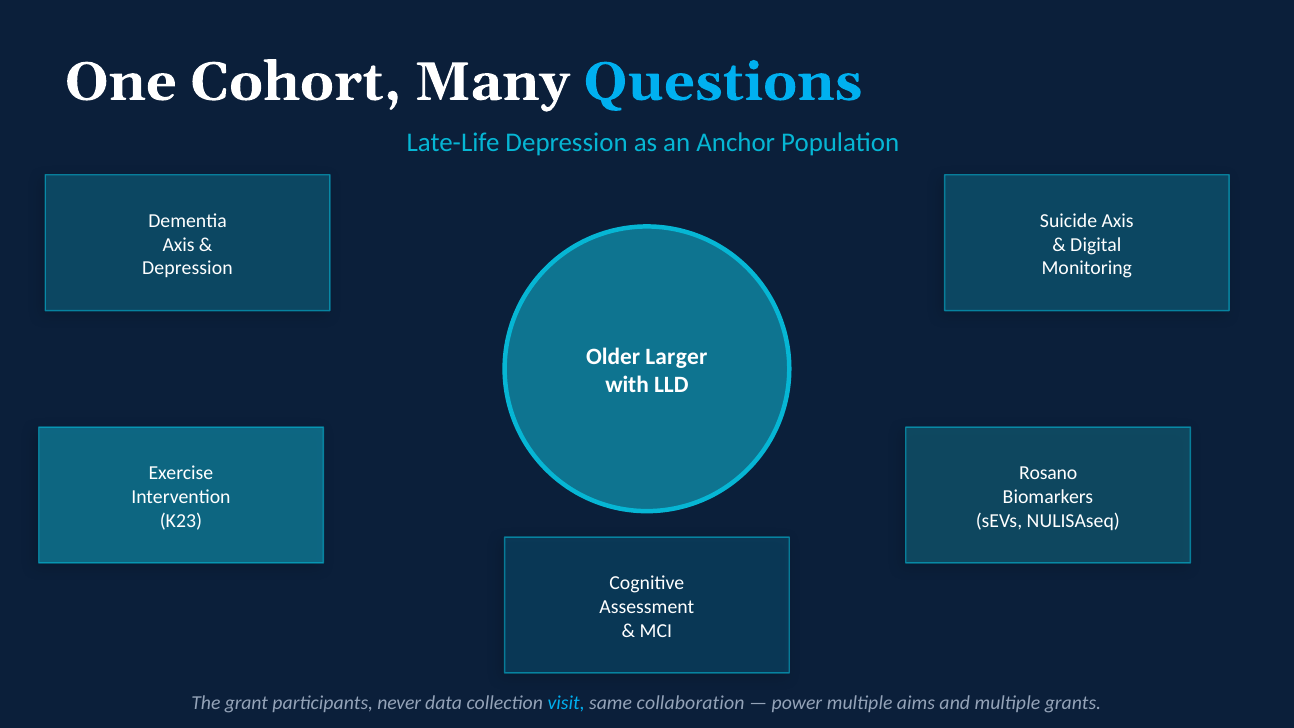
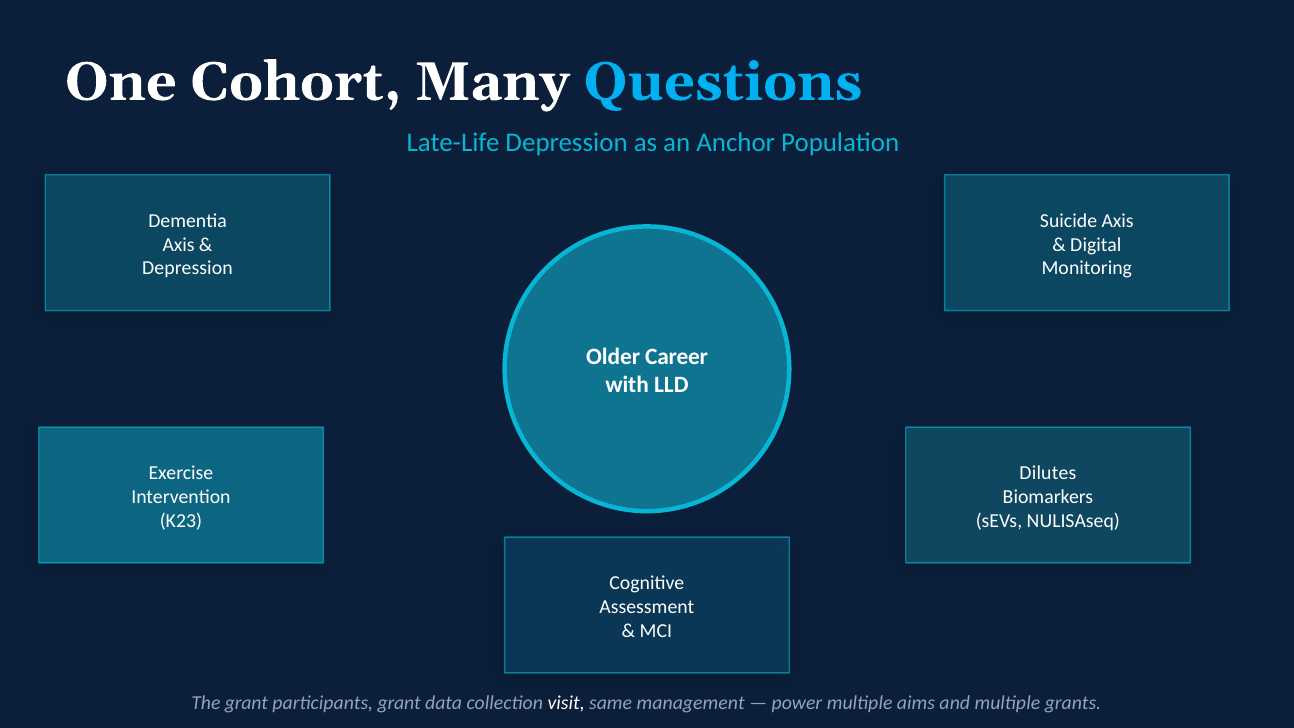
Larger: Larger -> Career
Rosano: Rosano -> Dilutes
participants never: never -> grant
visit colour: light blue -> white
collaboration: collaboration -> management
